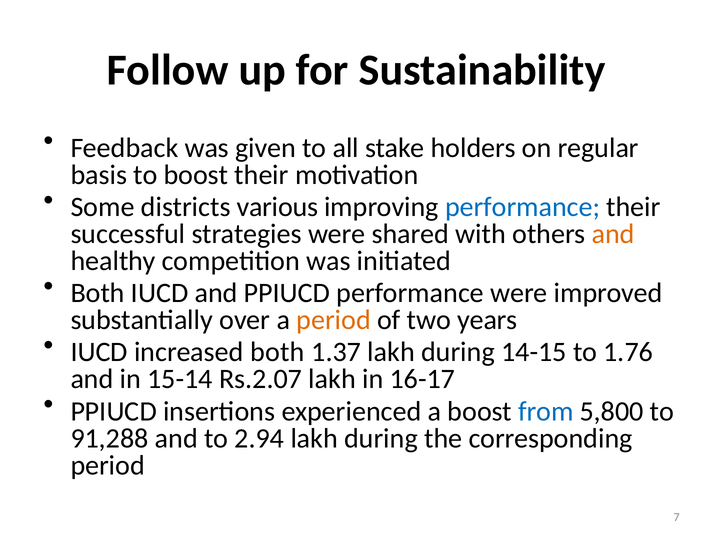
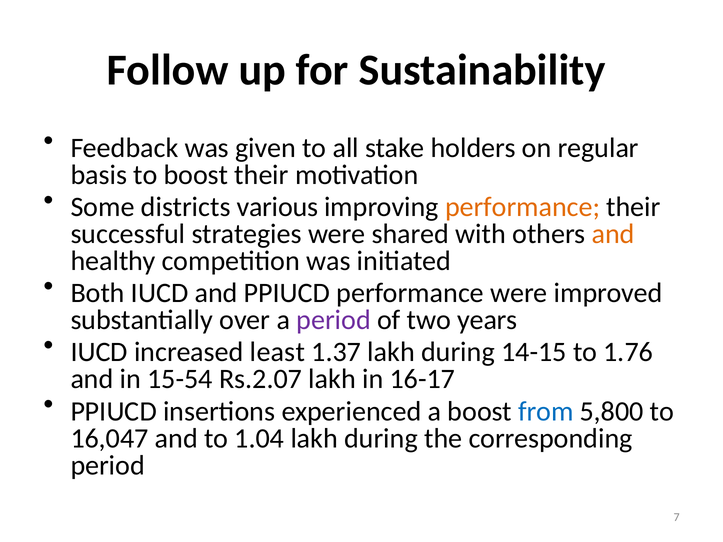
performance at (523, 207) colour: blue -> orange
period at (334, 320) colour: orange -> purple
increased both: both -> least
15-14: 15-14 -> 15-54
91,288: 91,288 -> 16,047
2.94: 2.94 -> 1.04
